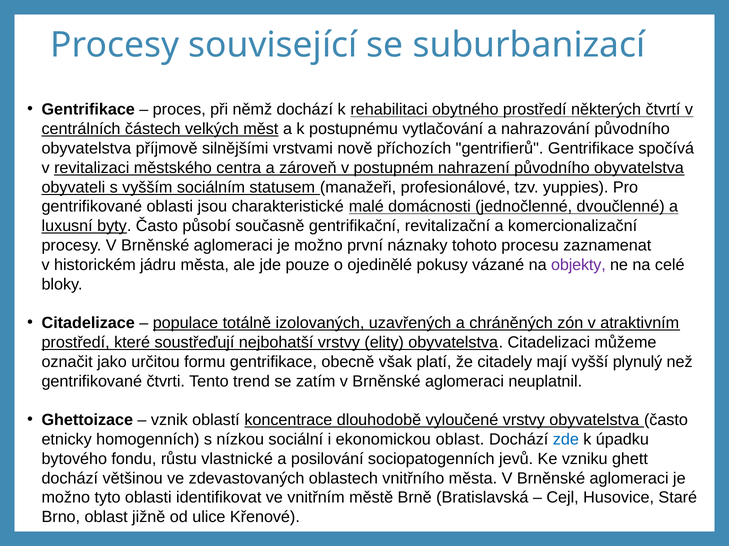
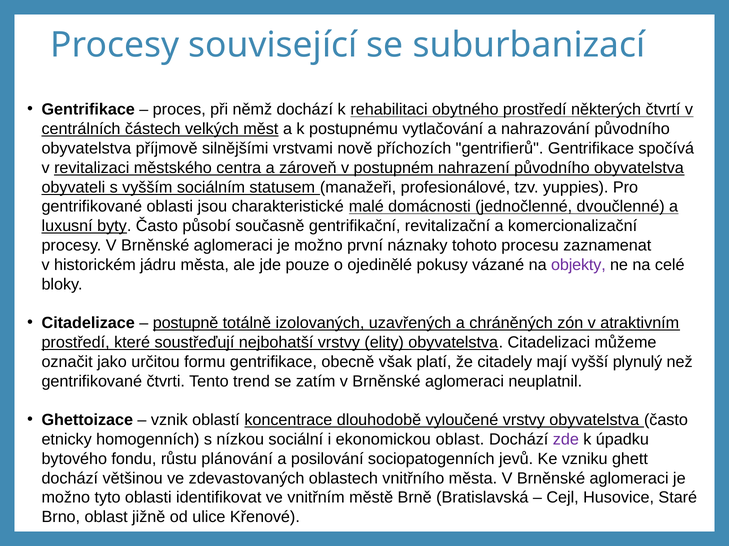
populace: populace -> postupně
zde colour: blue -> purple
vlastnické: vlastnické -> plánování
